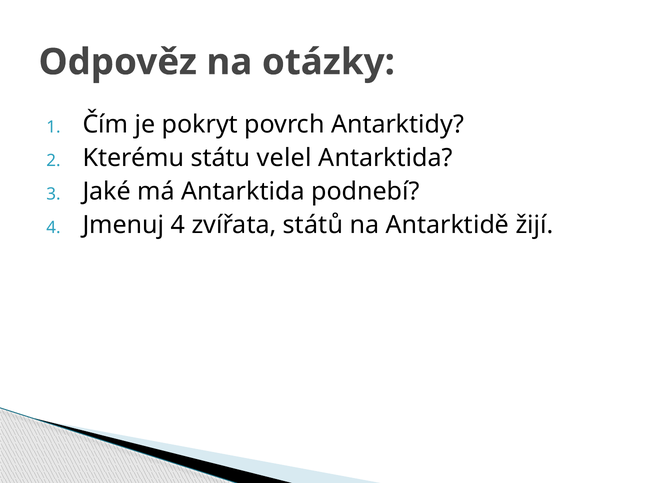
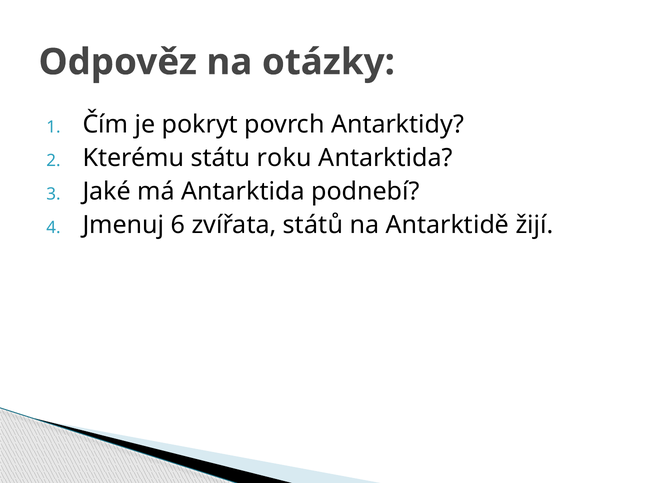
velel: velel -> roku
Jmenuj 4: 4 -> 6
